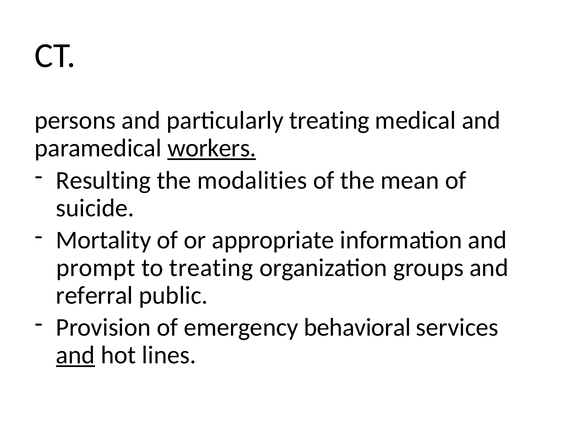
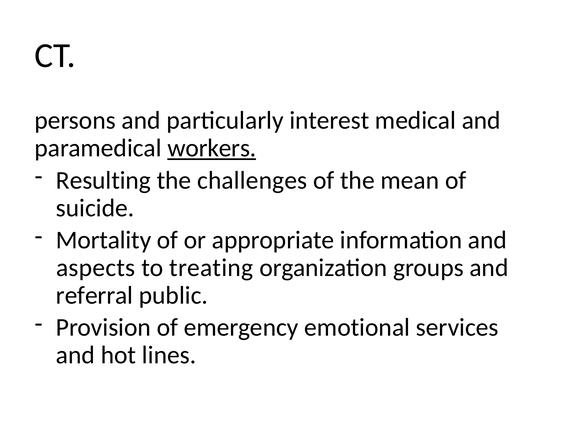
particularly treating: treating -> interest
modalities: modalities -> challenges
prompt: prompt -> aspects
behavioral: behavioral -> emotional
and at (75, 355) underline: present -> none
